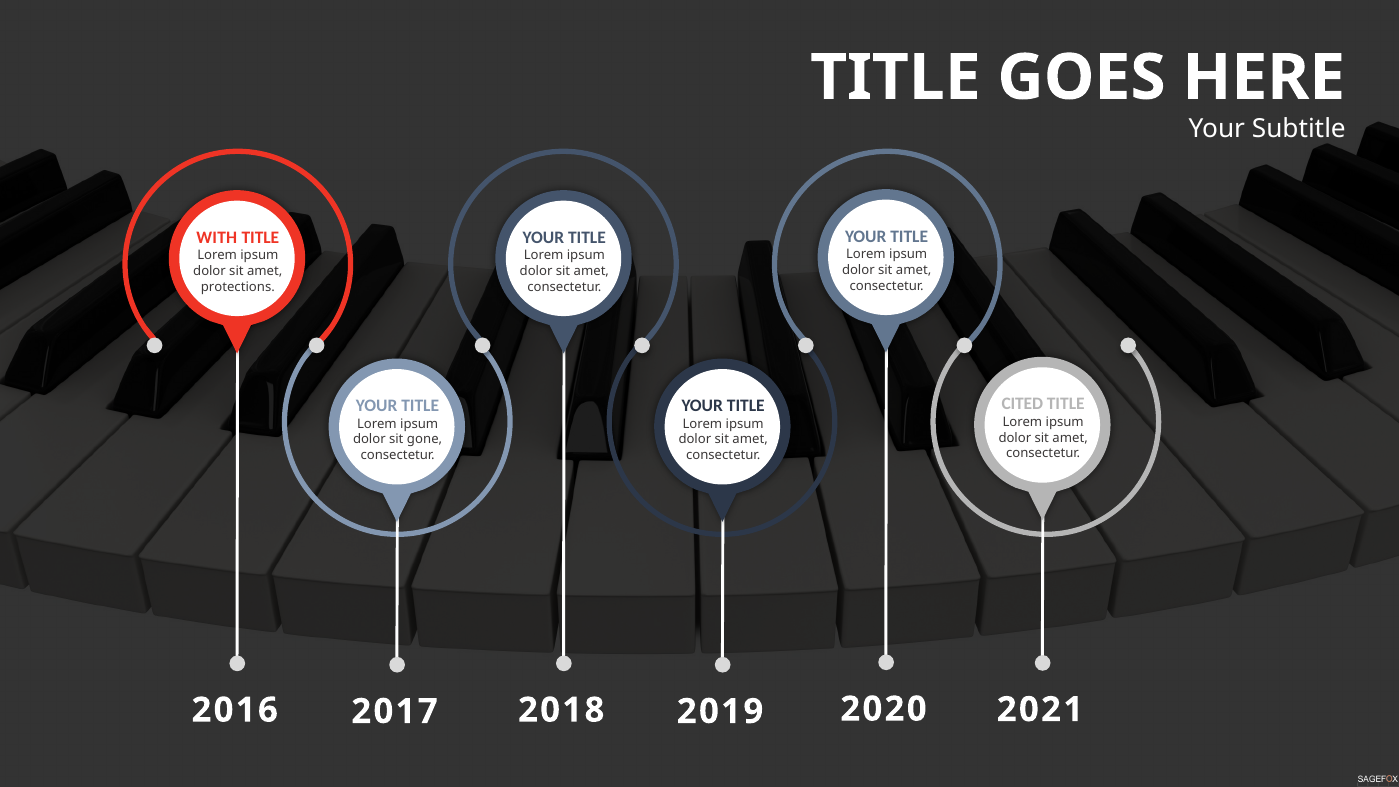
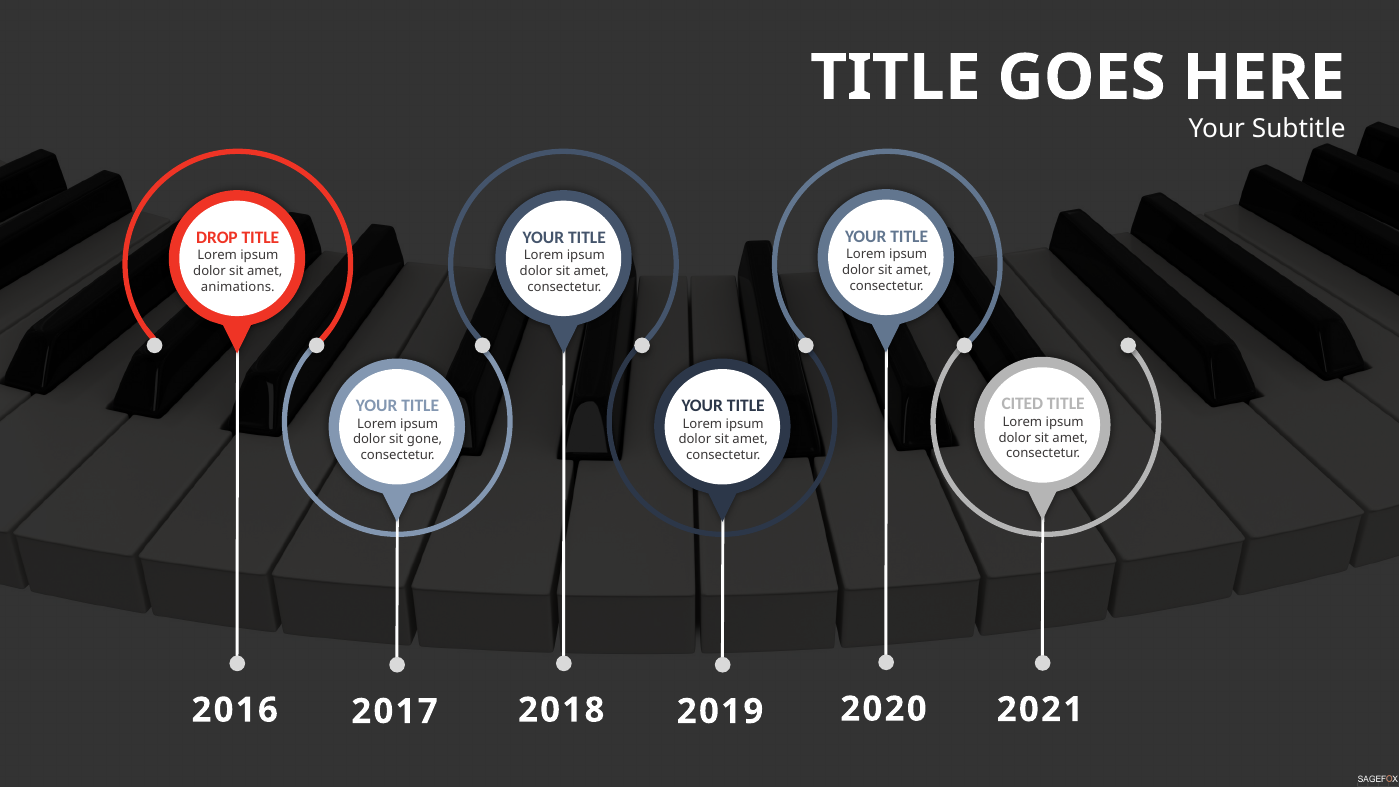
WITH: WITH -> DROP
protections: protections -> animations
